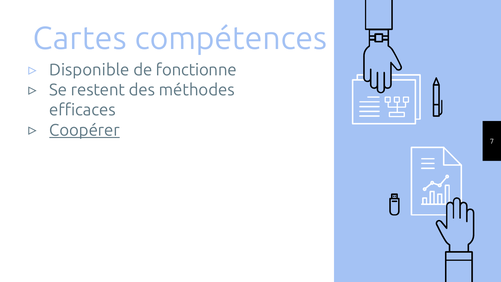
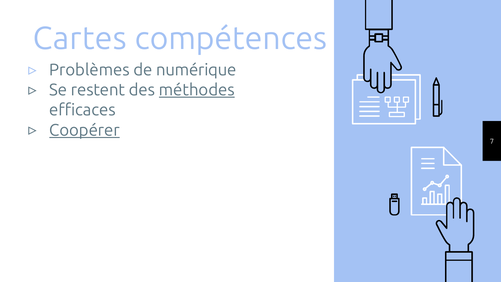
Disponible: Disponible -> Problèmes
fonctionne: fonctionne -> numérique
méthodes underline: none -> present
